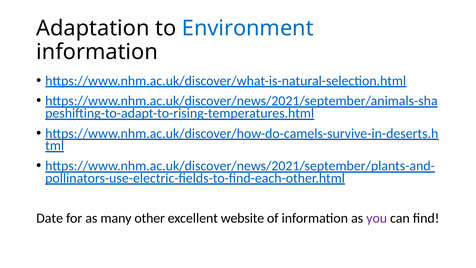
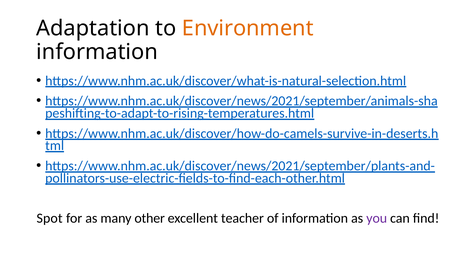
Environment colour: blue -> orange
Date: Date -> Spot
website: website -> teacher
